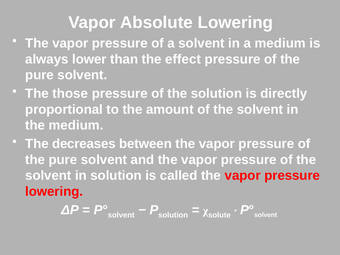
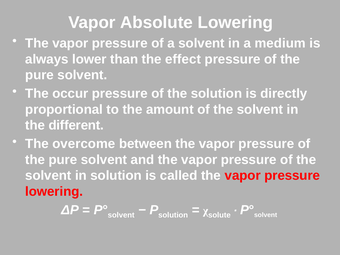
those: those -> occur
the medium: medium -> different
decreases: decreases -> overcome
